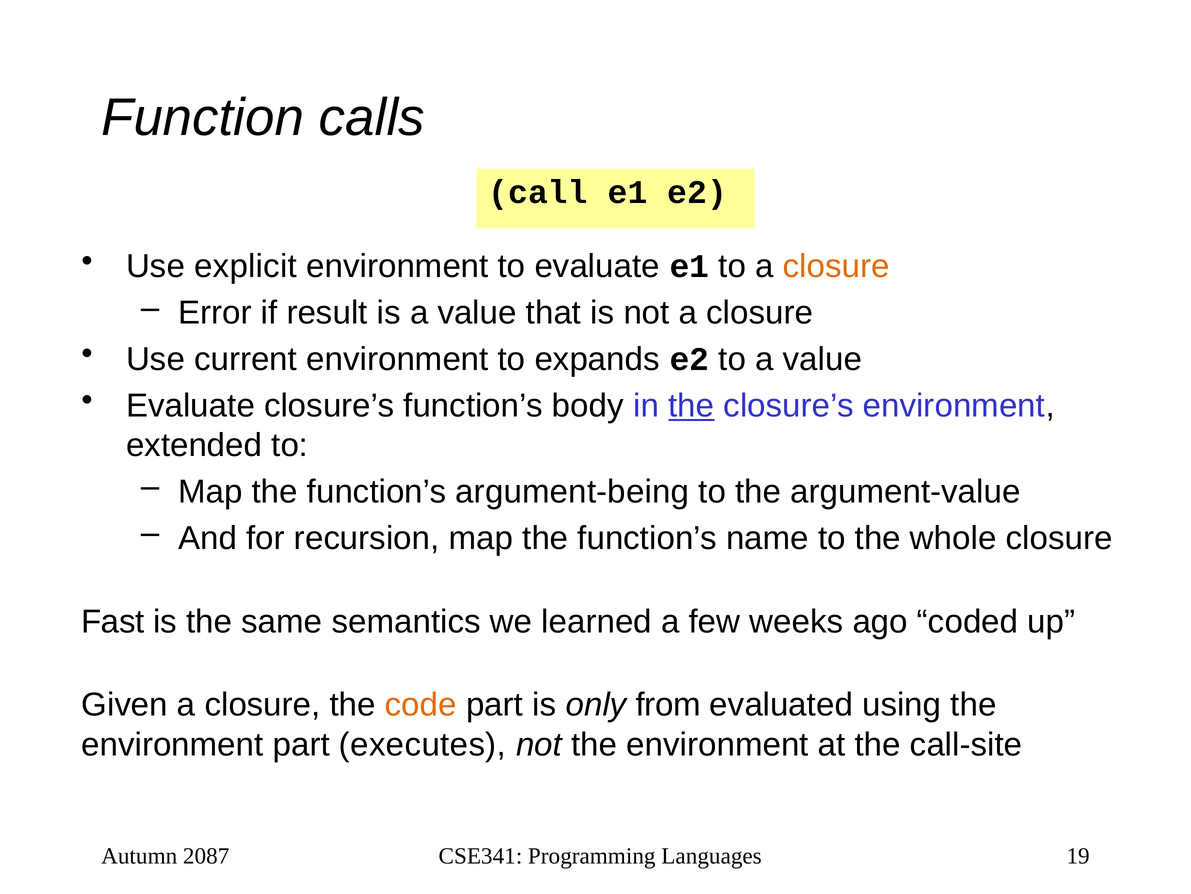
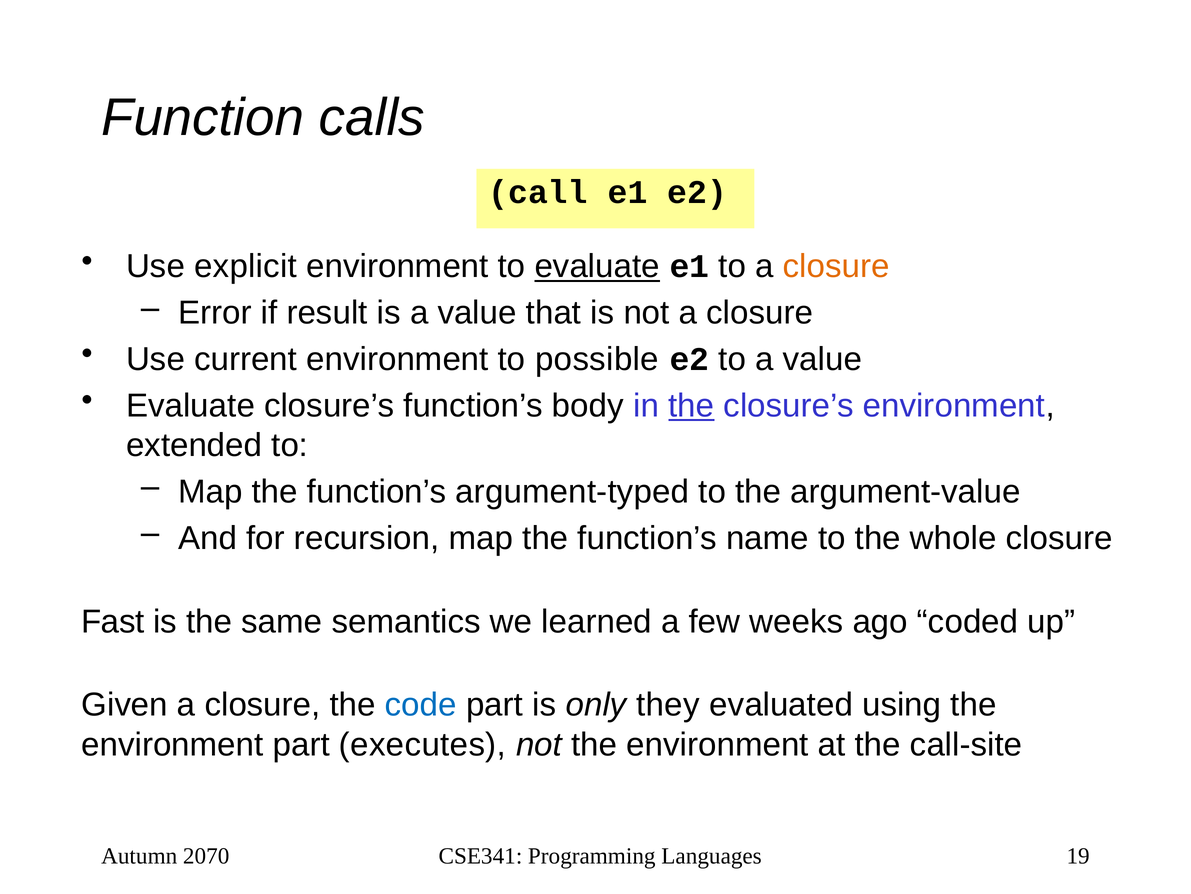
evaluate at (597, 266) underline: none -> present
expands: expands -> possible
argument-being: argument-being -> argument-typed
code colour: orange -> blue
from: from -> they
2087: 2087 -> 2070
